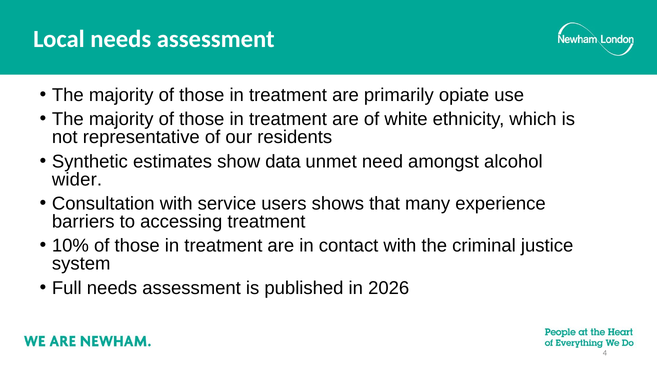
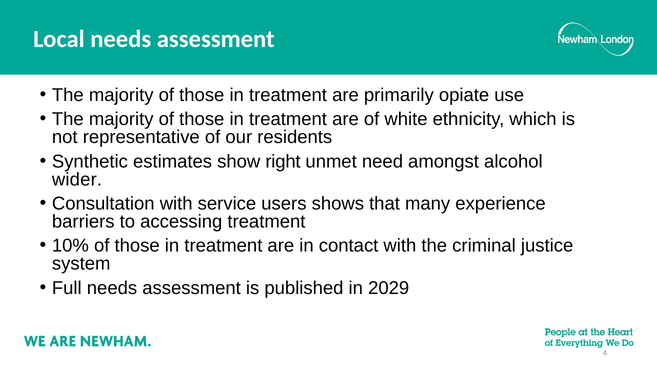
data: data -> right
2026: 2026 -> 2029
